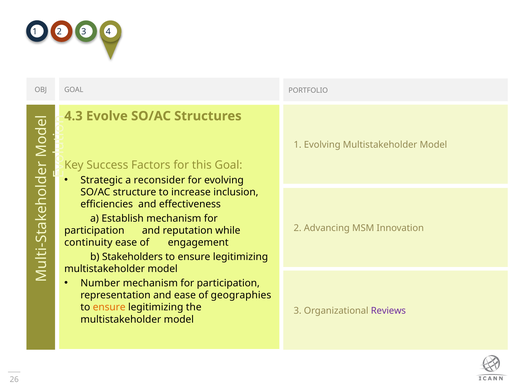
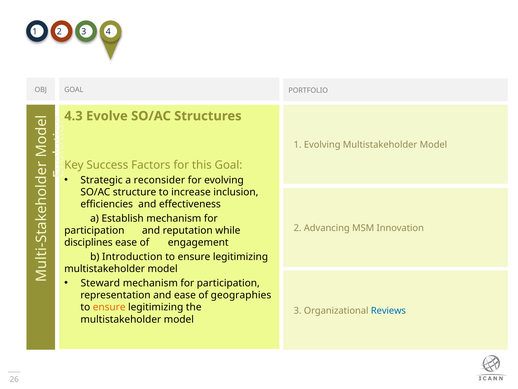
continuity: continuity -> disciplines
Stakeholders: Stakeholders -> Introduction
Number: Number -> Steward
Reviews colour: purple -> blue
